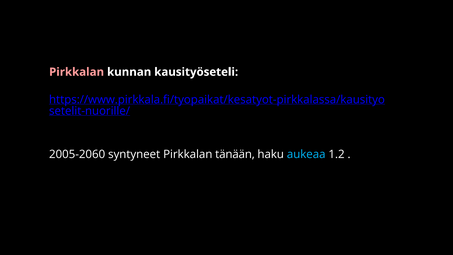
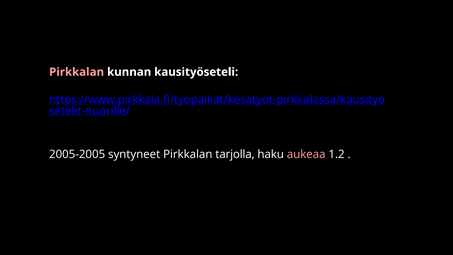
2005-2060: 2005-2060 -> 2005-2005
tänään: tänään -> tarjolla
aukeaa colour: light blue -> pink
